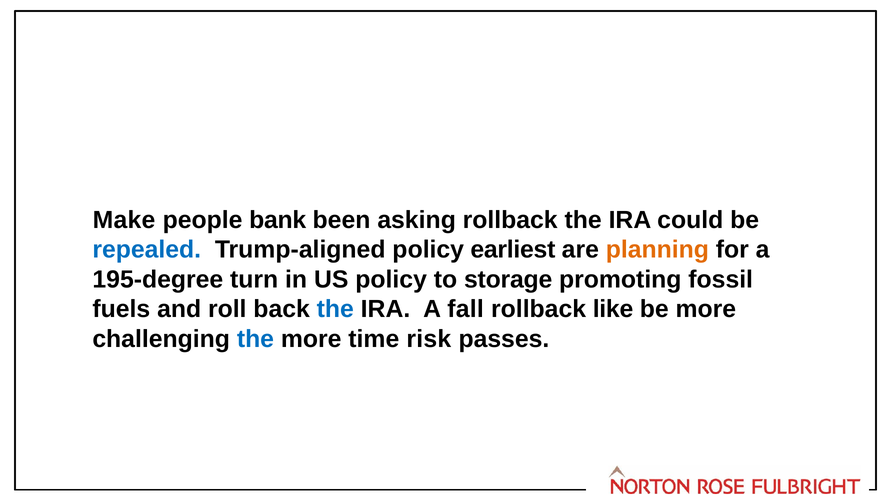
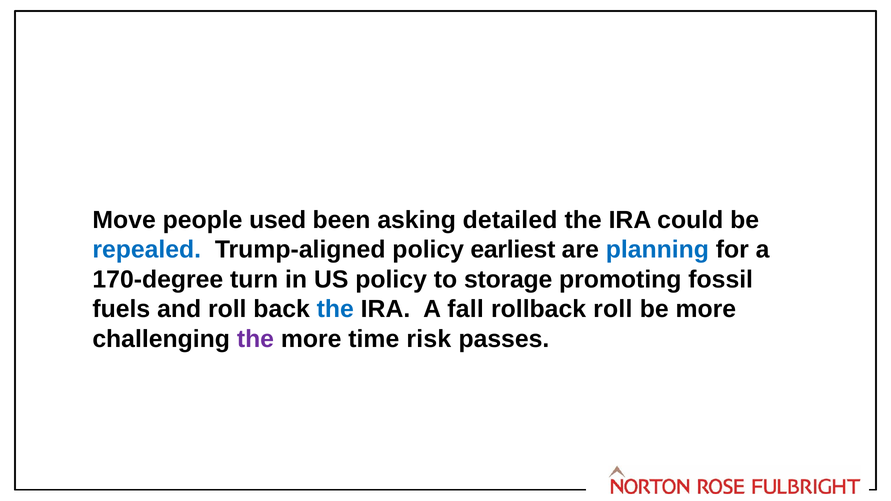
Make: Make -> Move
bank: bank -> used
asking rollback: rollback -> detailed
planning colour: orange -> blue
195-degree: 195-degree -> 170-degree
rollback like: like -> roll
the at (255, 339) colour: blue -> purple
